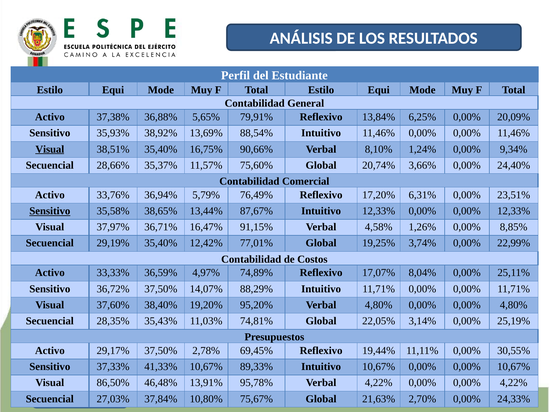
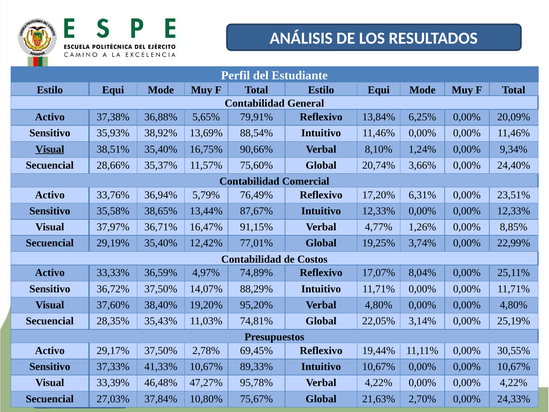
Sensitivo at (50, 211) underline: present -> none
4,58%: 4,58% -> 4,77%
86,50%: 86,50% -> 33,39%
13,91%: 13,91% -> 47,27%
